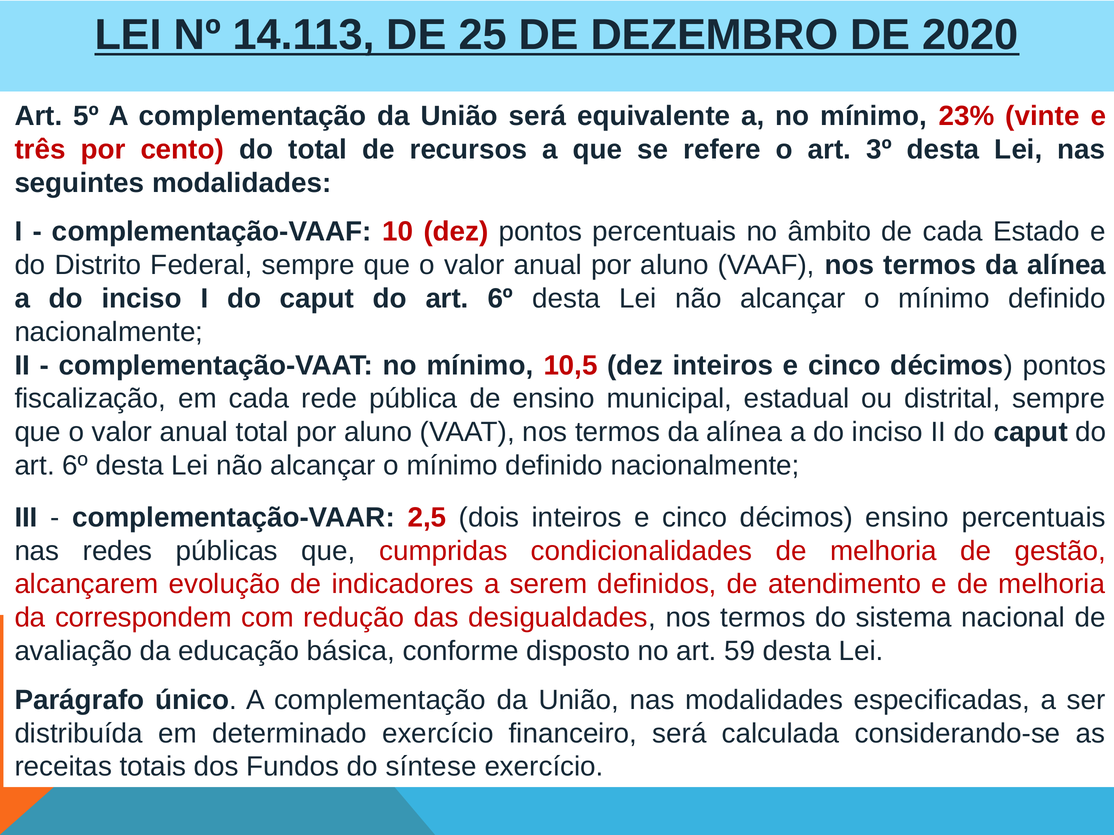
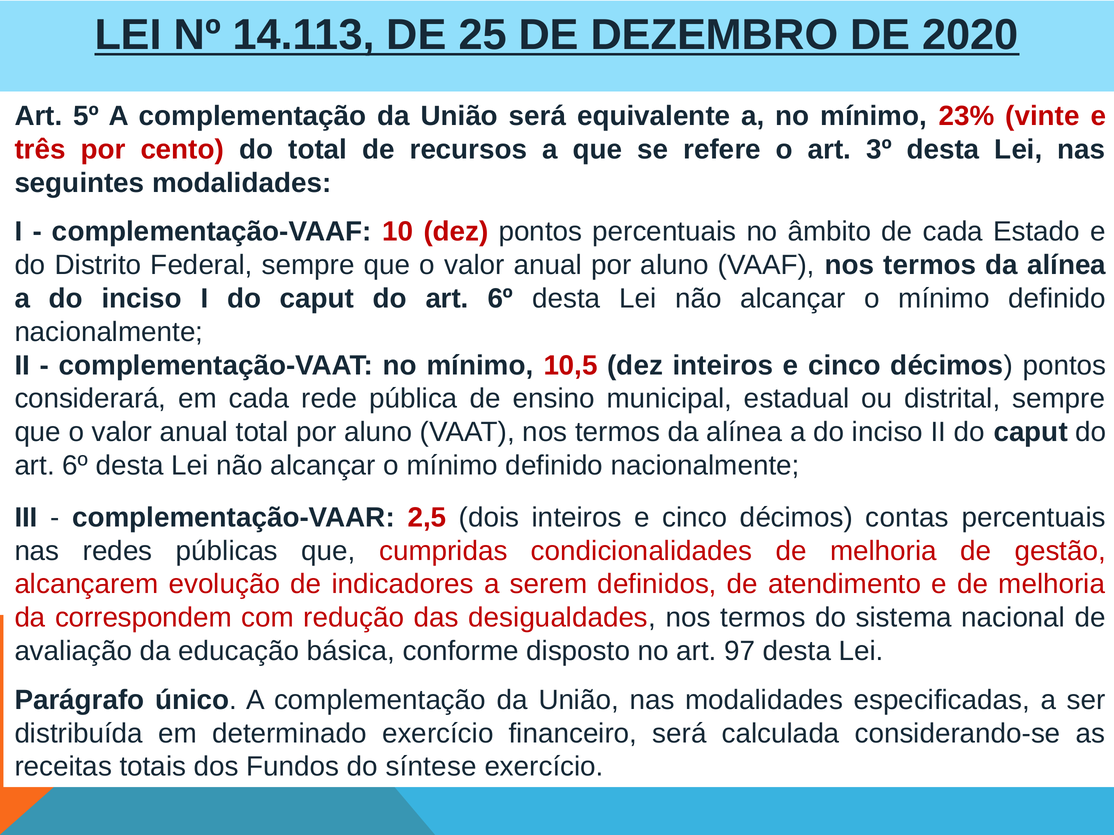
fiscalização: fiscalização -> considerará
décimos ensino: ensino -> contas
59: 59 -> 97
